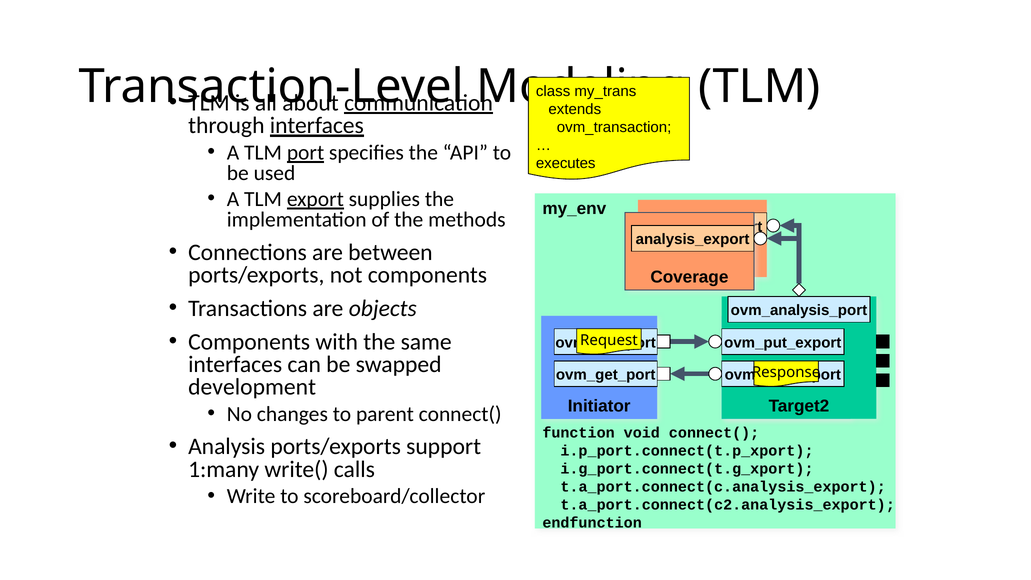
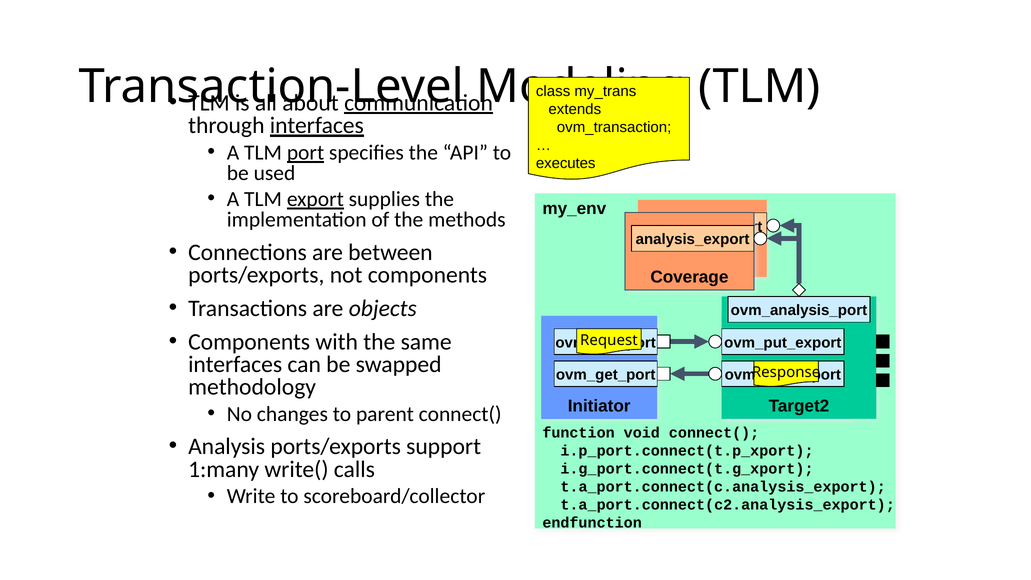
development: development -> methodology
